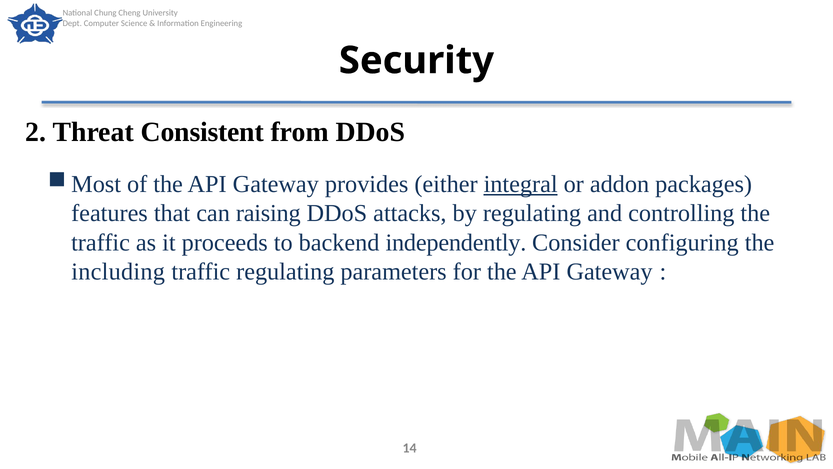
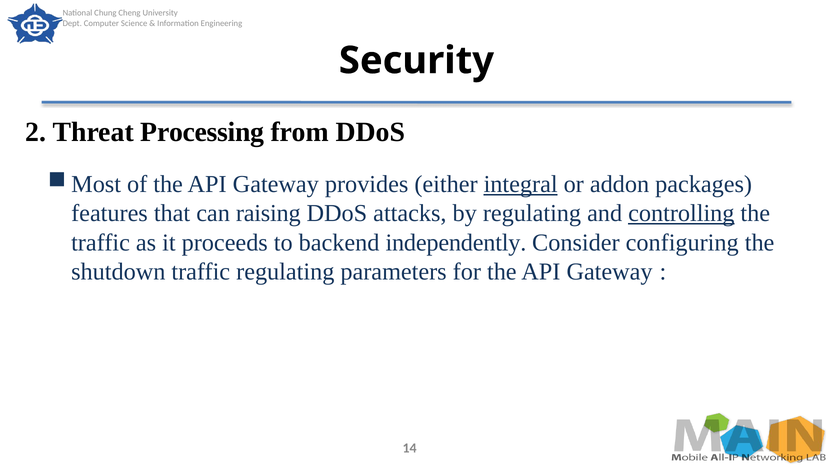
Consistent: Consistent -> Processing
controlling underline: none -> present
including: including -> shutdown
